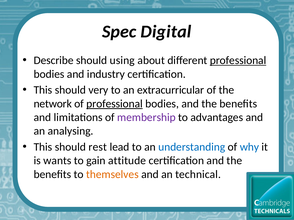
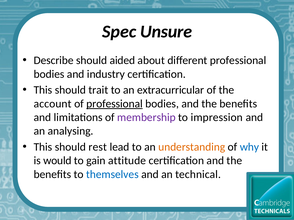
Digital: Digital -> Unsure
using: using -> aided
professional at (238, 61) underline: present -> none
very: very -> trait
network: network -> account
advantages: advantages -> impression
understanding colour: blue -> orange
wants: wants -> would
themselves colour: orange -> blue
